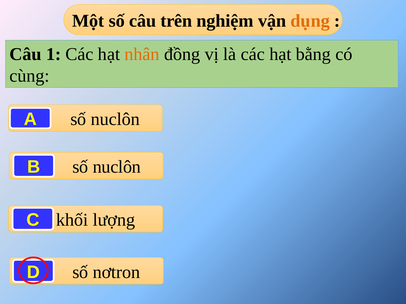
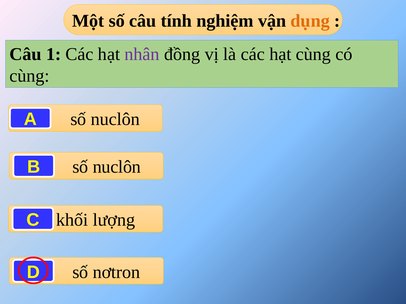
trên: trên -> tính
nhân colour: orange -> purple
hạt bằng: bằng -> cùng
